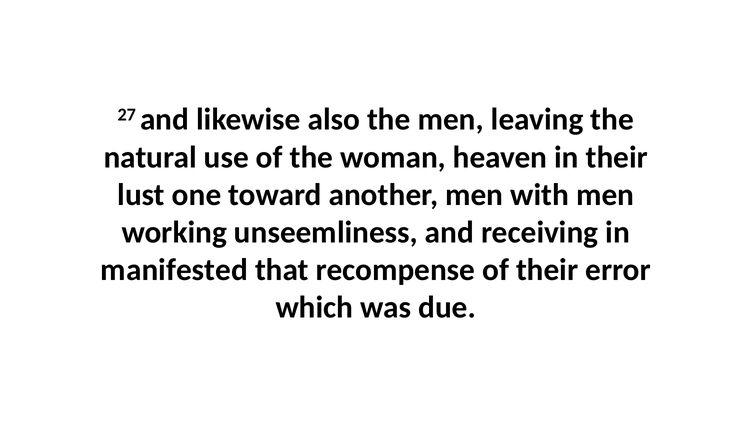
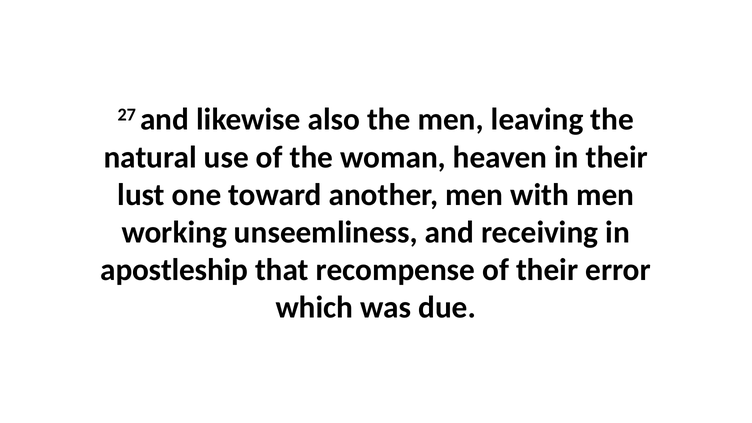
manifested: manifested -> apostleship
